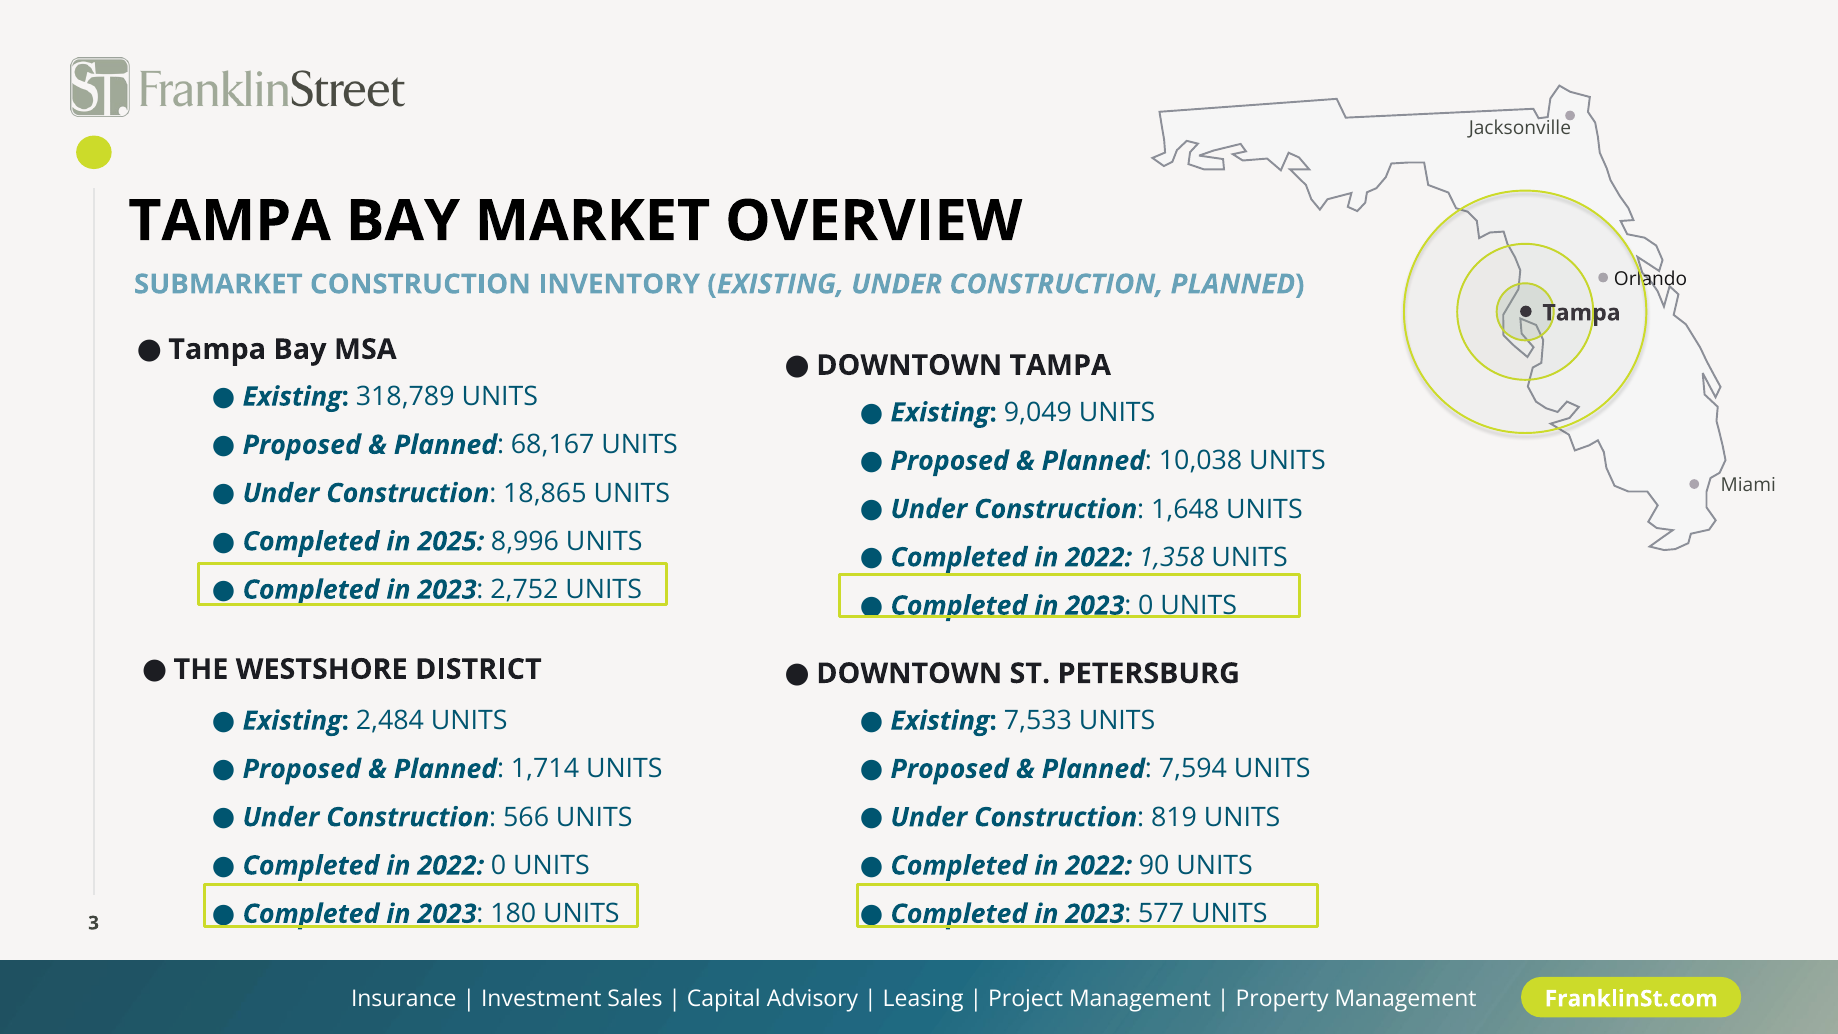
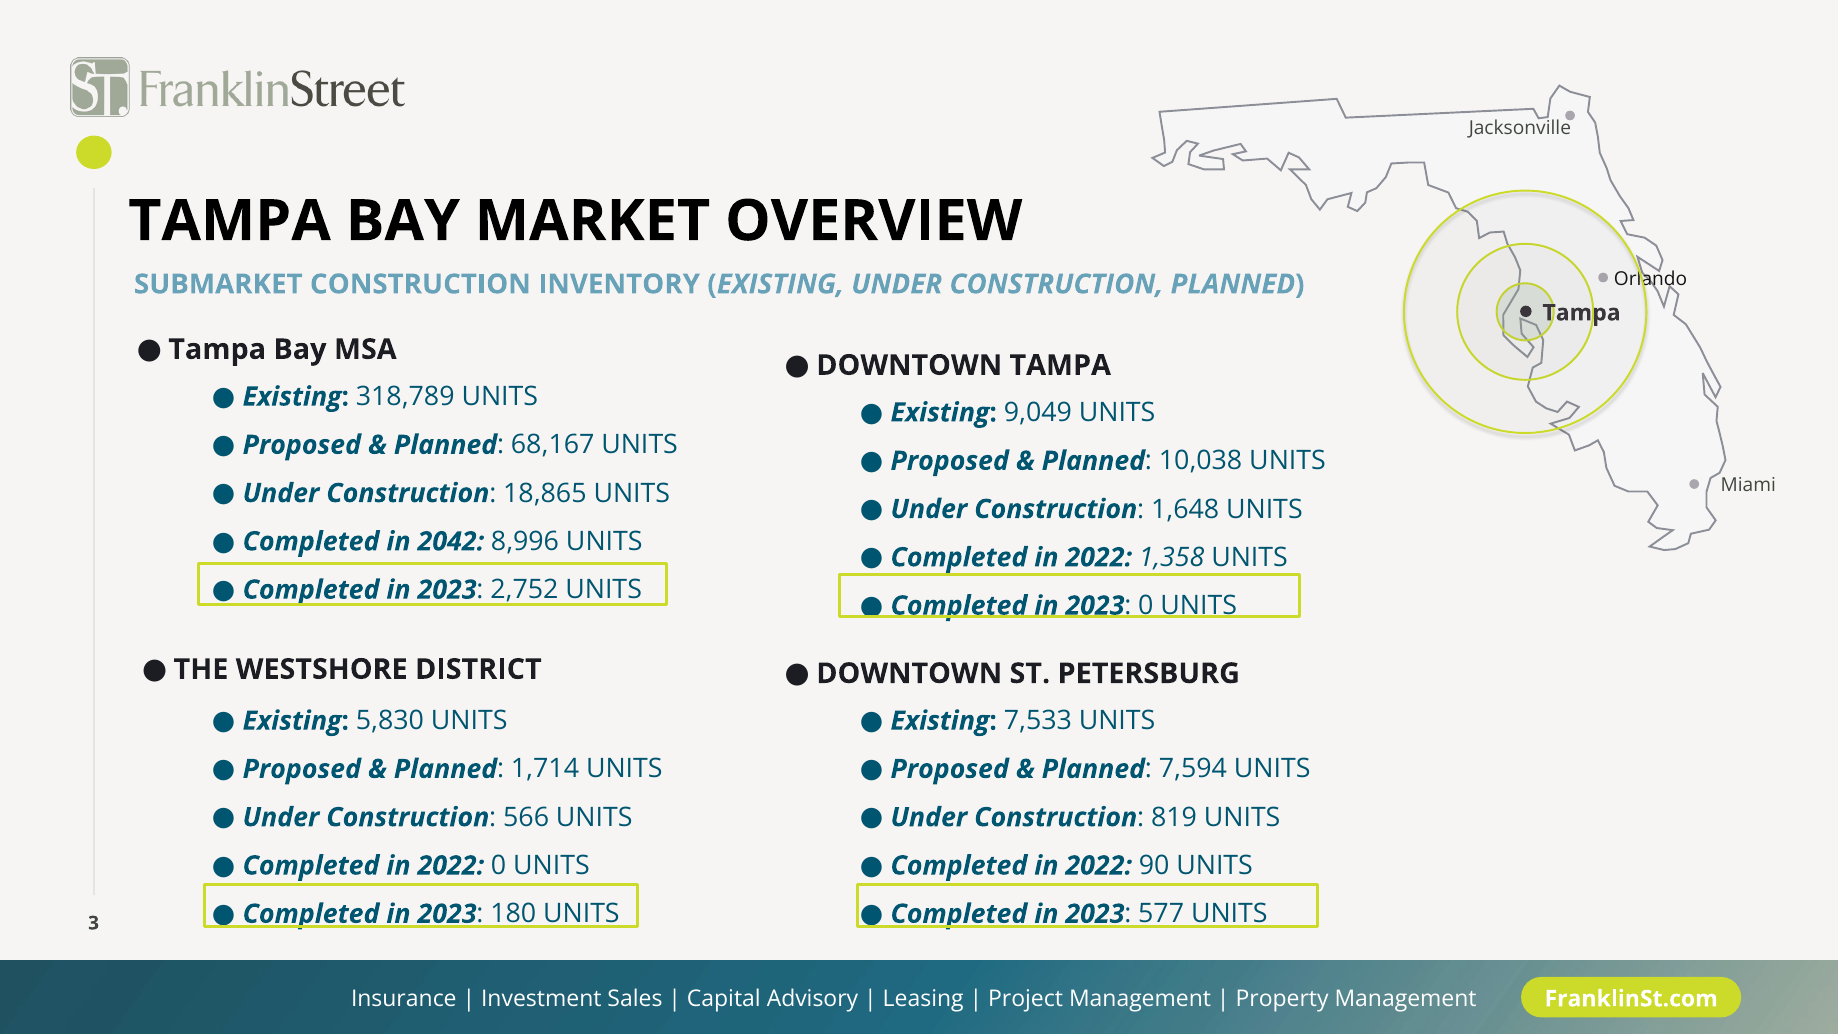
2025: 2025 -> 2042
2,484: 2,484 -> 5,830
